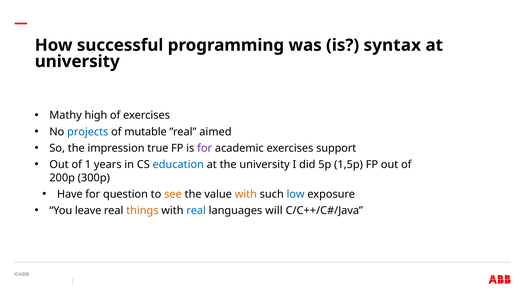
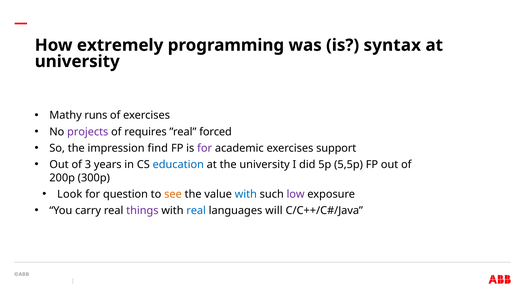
successful: successful -> extremely
high: high -> runs
projects colour: blue -> purple
mutable: mutable -> requires
aimed: aimed -> forced
true: true -> find
1: 1 -> 3
1,5p: 1,5p -> 5,5p
Have: Have -> Look
with at (246, 194) colour: orange -> blue
low colour: blue -> purple
leave: leave -> carry
things colour: orange -> purple
